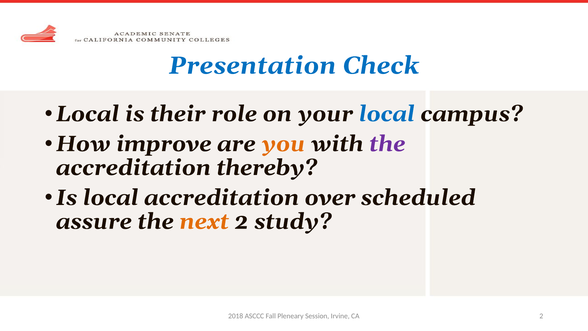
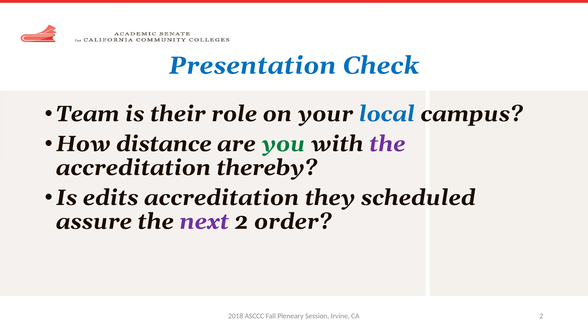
Local at (88, 114): Local -> Team
improve: improve -> distance
you colour: orange -> green
Is local: local -> edits
over: over -> they
next colour: orange -> purple
study: study -> order
